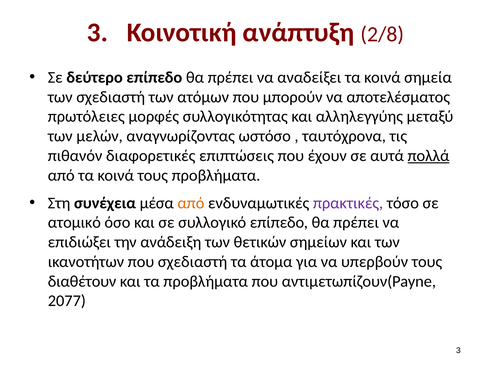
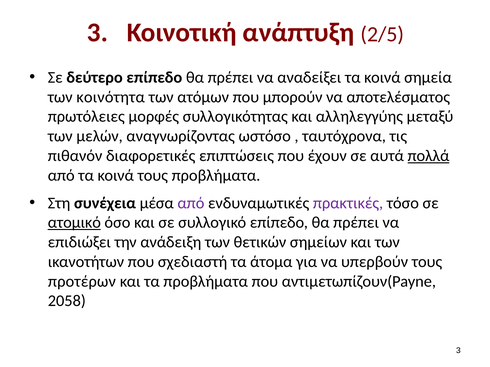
2/8: 2/8 -> 2/5
των σχεδιαστή: σχεδιαστή -> κοινότητα
από at (191, 203) colour: orange -> purple
ατομικό underline: none -> present
διαθέτουν: διαθέτουν -> προτέρων
2077: 2077 -> 2058
